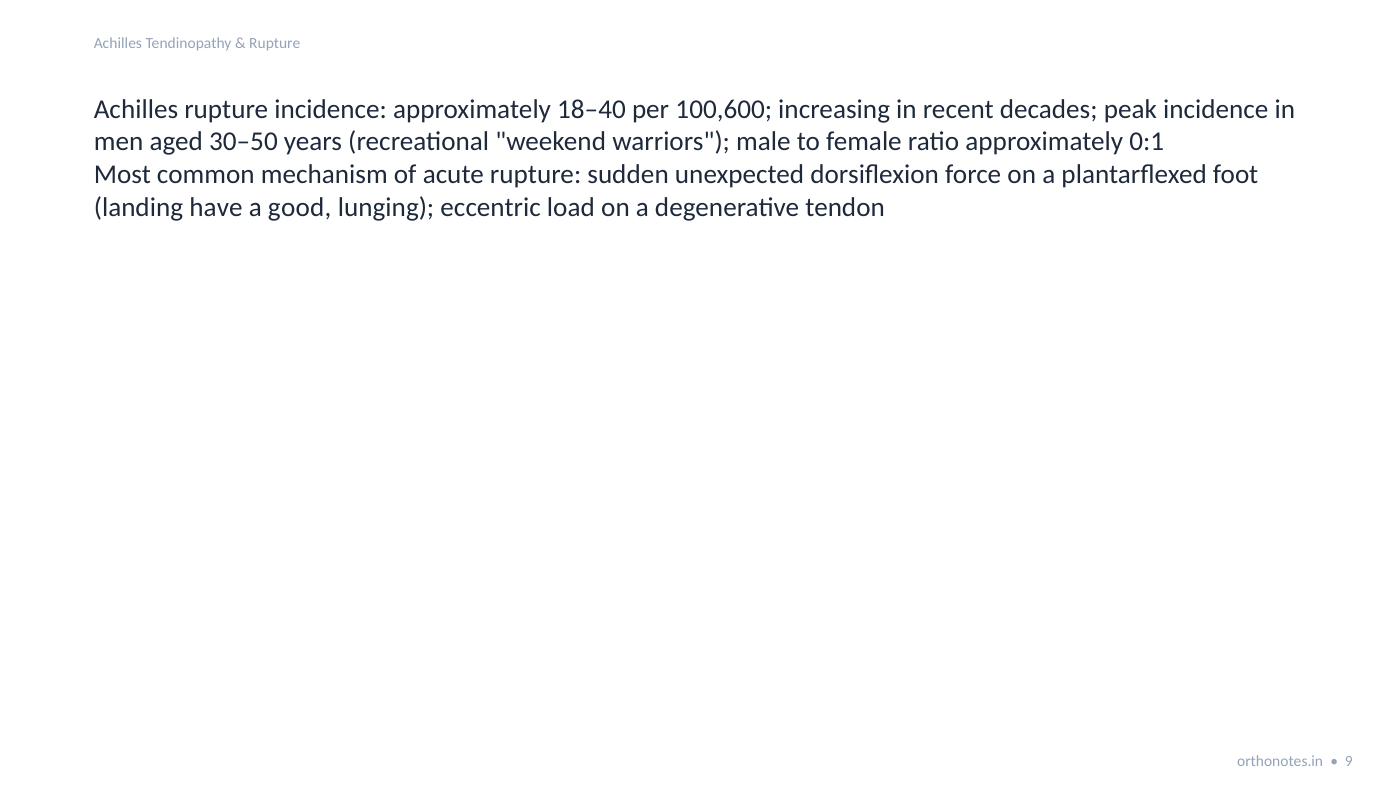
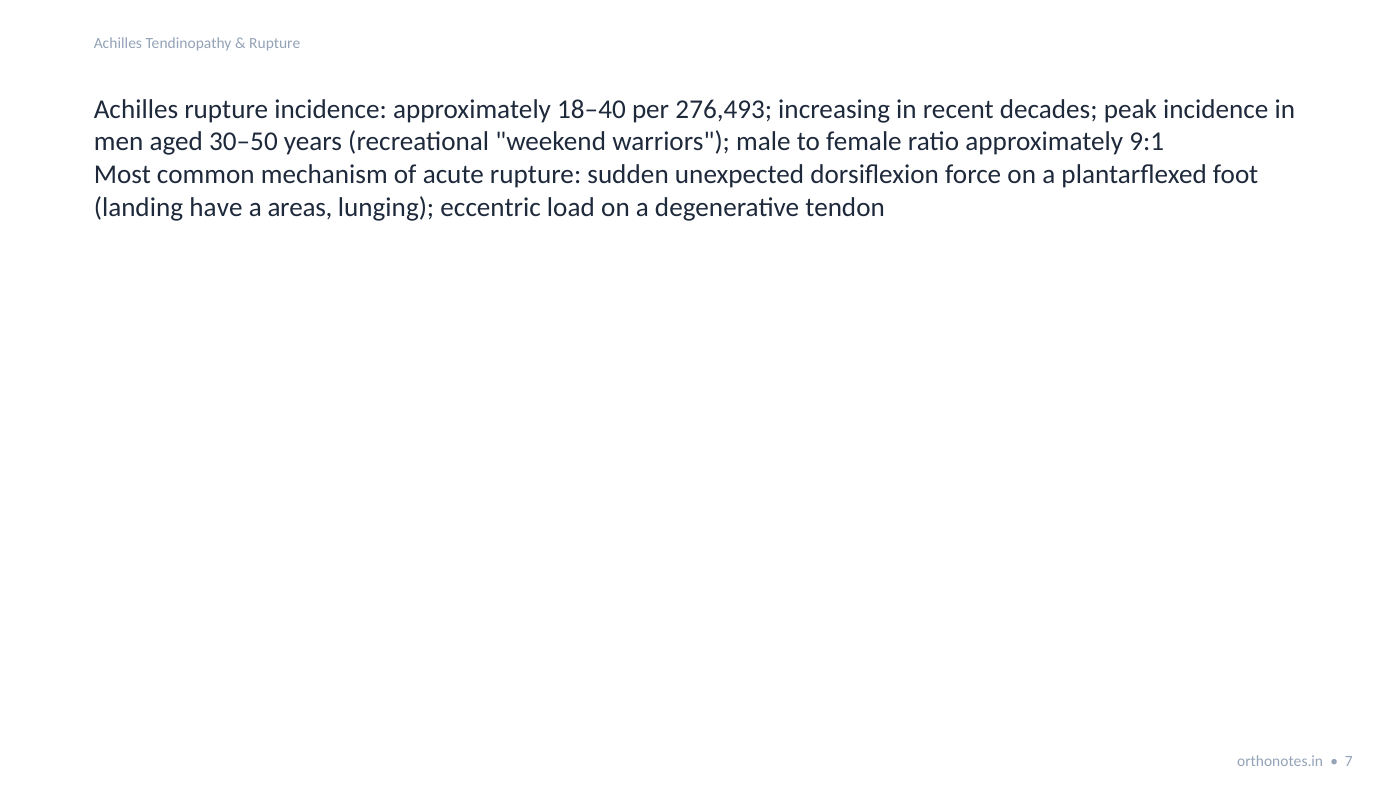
100,600: 100,600 -> 276,493
0:1: 0:1 -> 9:1
good: good -> areas
9: 9 -> 7
